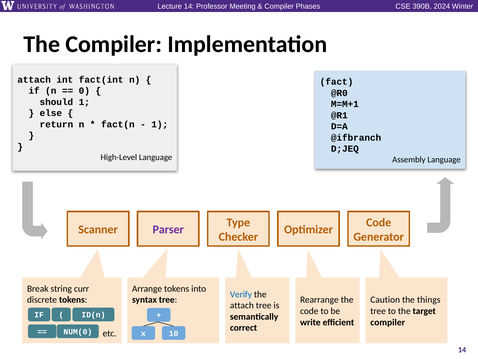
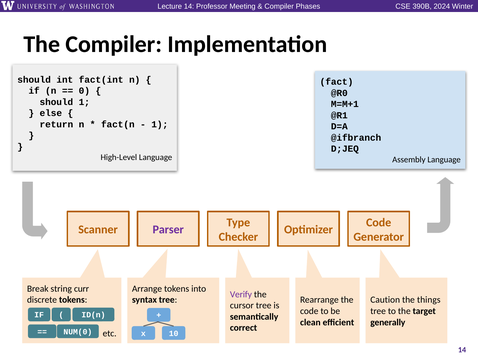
attach at (34, 80): attach -> should
Verify colour: blue -> purple
attach at (242, 305): attach -> cursor
write: write -> clean
compiler at (388, 322): compiler -> generally
